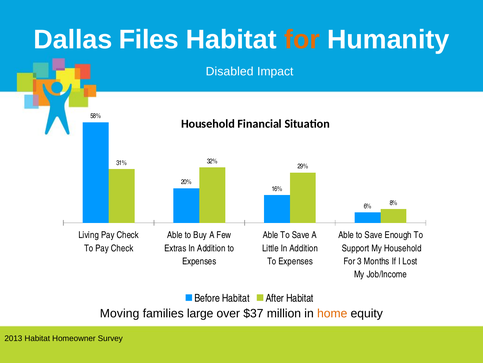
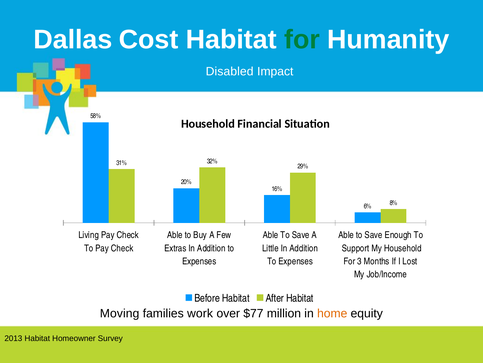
Files: Files -> Cost
for at (302, 39) colour: orange -> green
large: large -> work
$37: $37 -> $77
